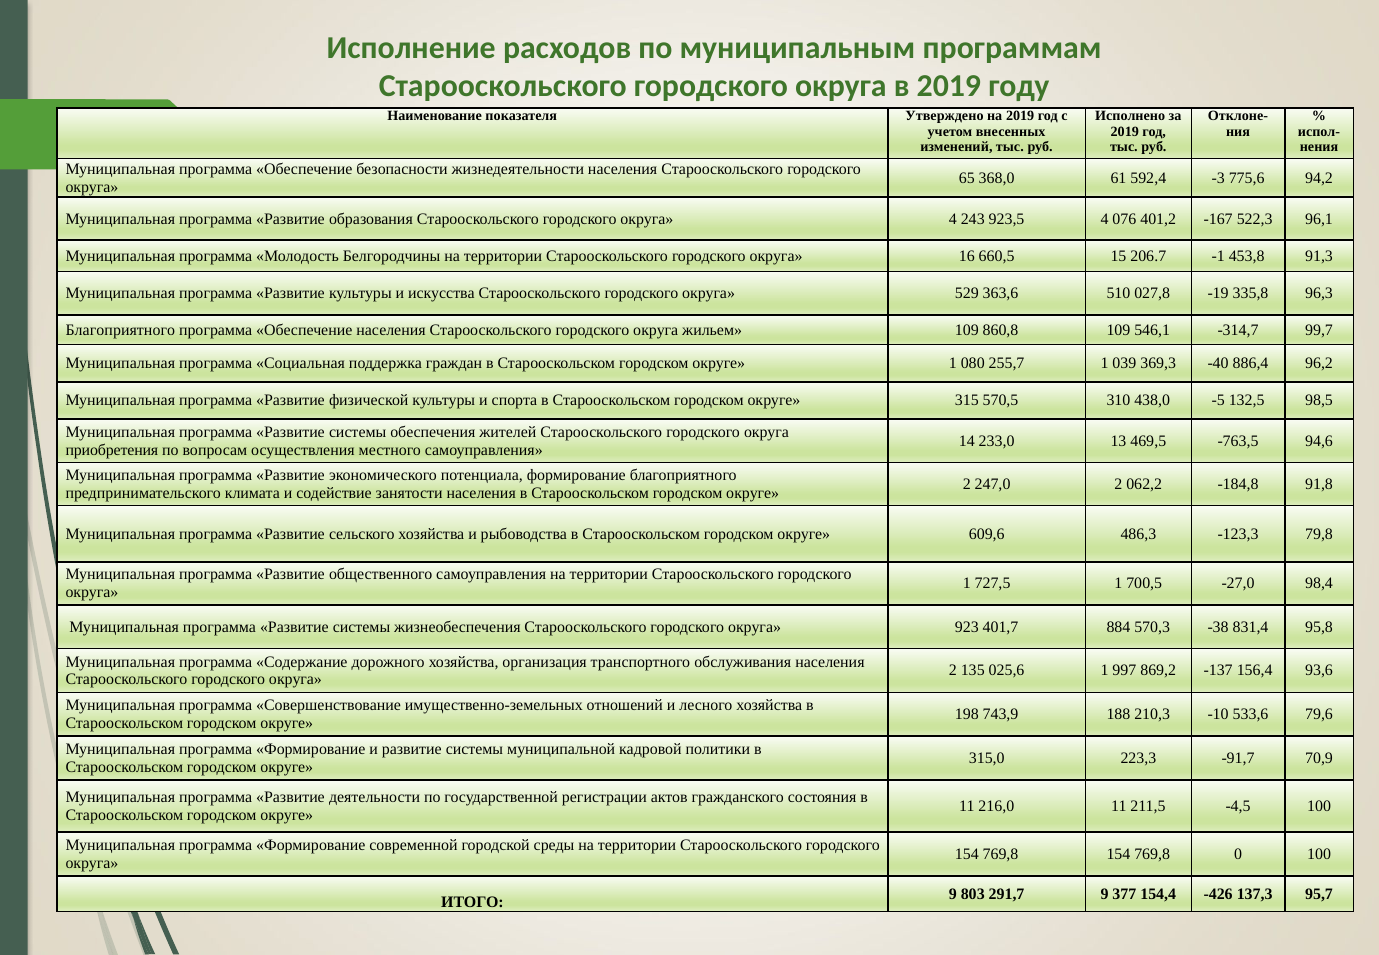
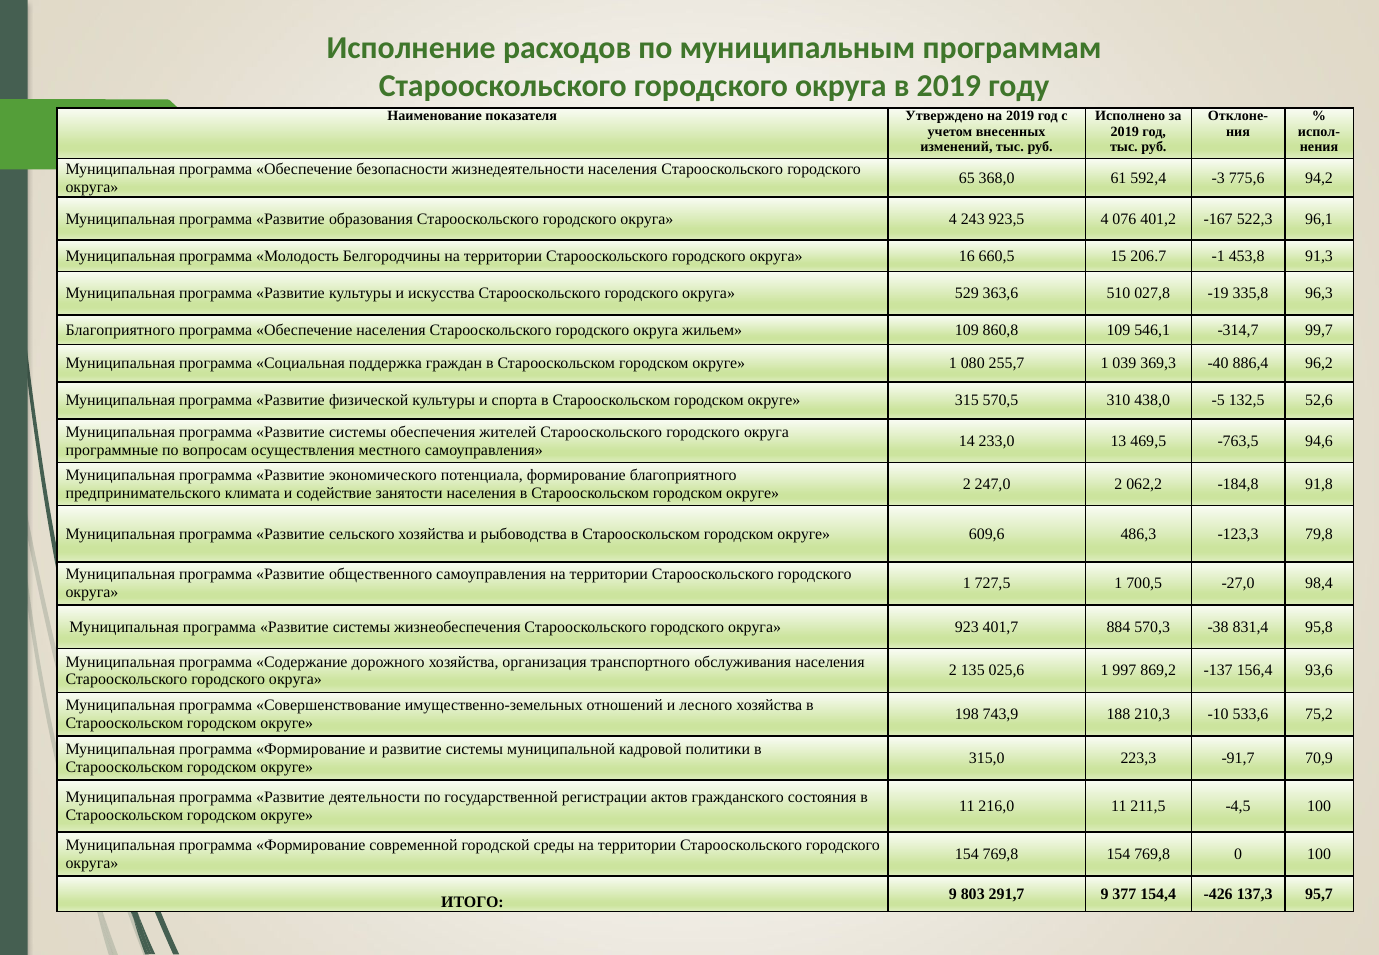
98,5: 98,5 -> 52,6
приобретения: приобретения -> программные
79,6: 79,6 -> 75,2
